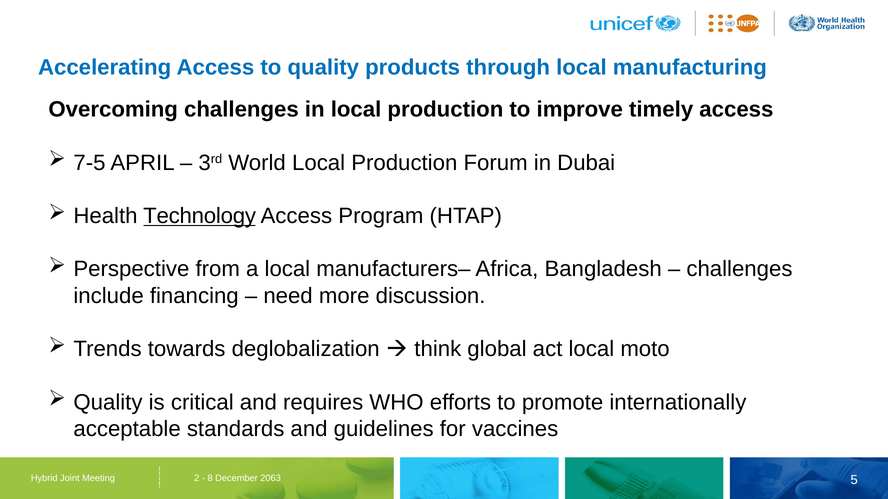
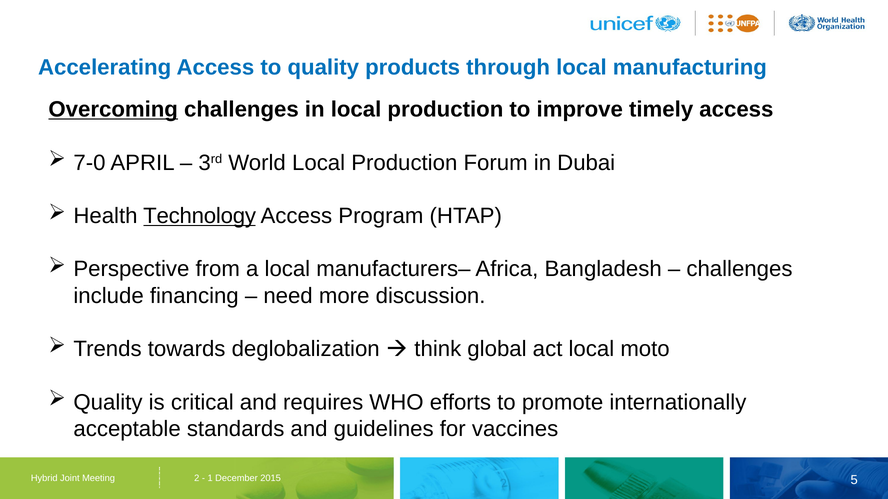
Overcoming underline: none -> present
7-5: 7-5 -> 7-0
8: 8 -> 1
2063: 2063 -> 2015
